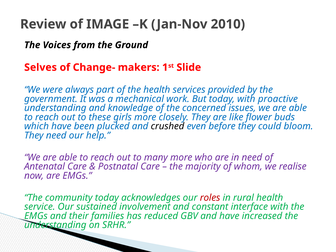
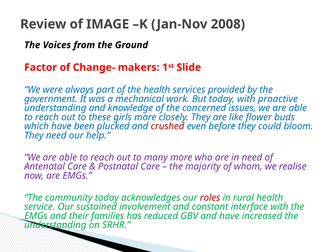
2010: 2010 -> 2008
Selves: Selves -> Factor
crushed colour: black -> red
